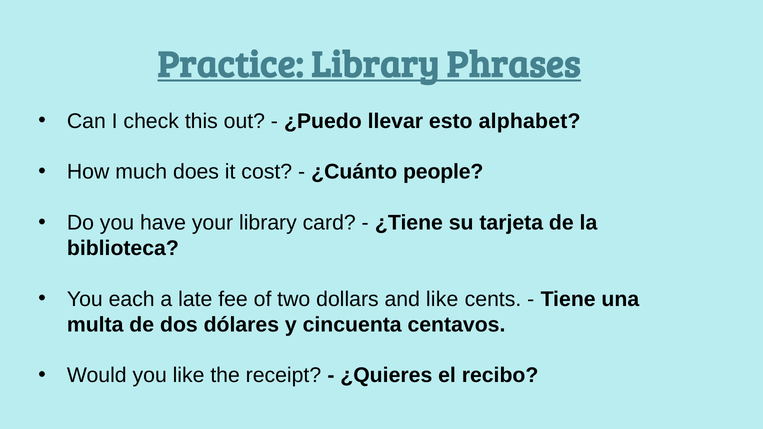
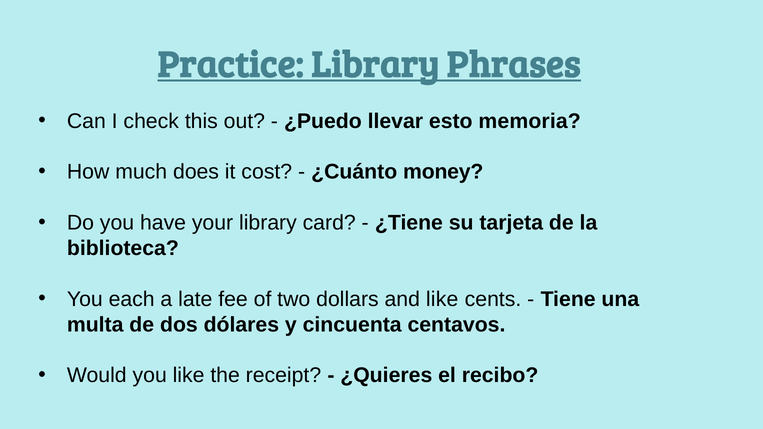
alphabet: alphabet -> memoria
people: people -> money
